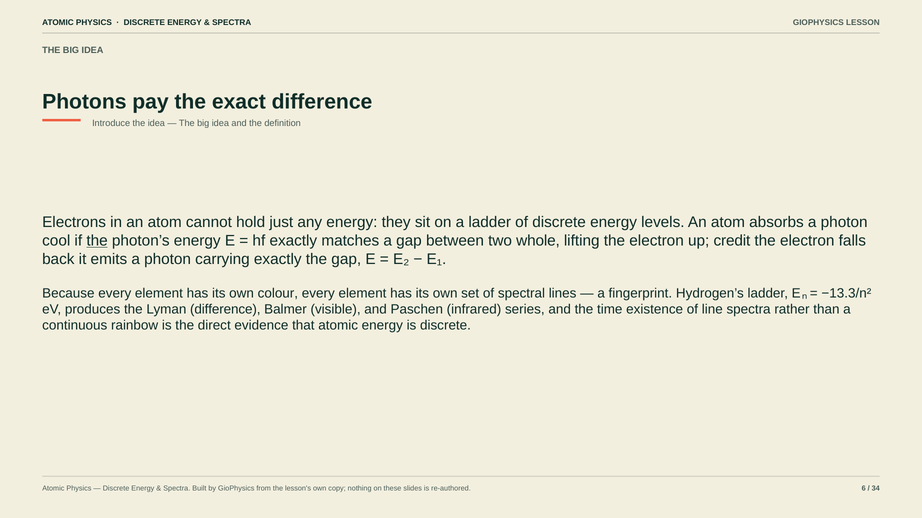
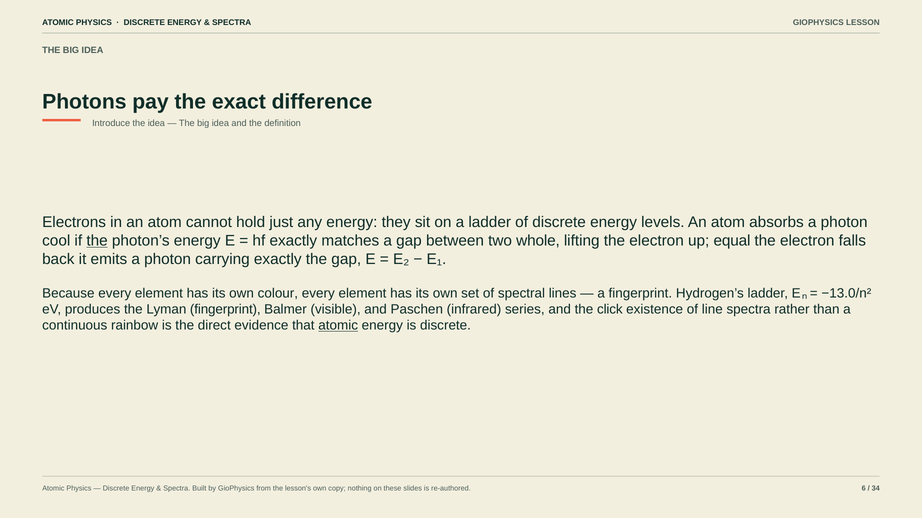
credit: credit -> equal
−13.3/n²: −13.3/n² -> −13.0/n²
Lyman difference: difference -> fingerprint
time: time -> click
atomic at (338, 326) underline: none -> present
